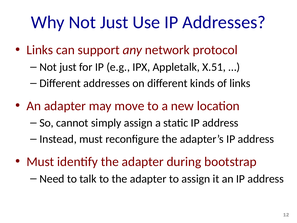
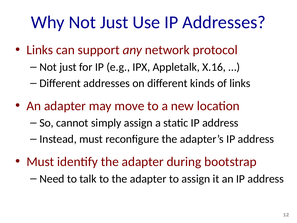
X.51: X.51 -> X.16
